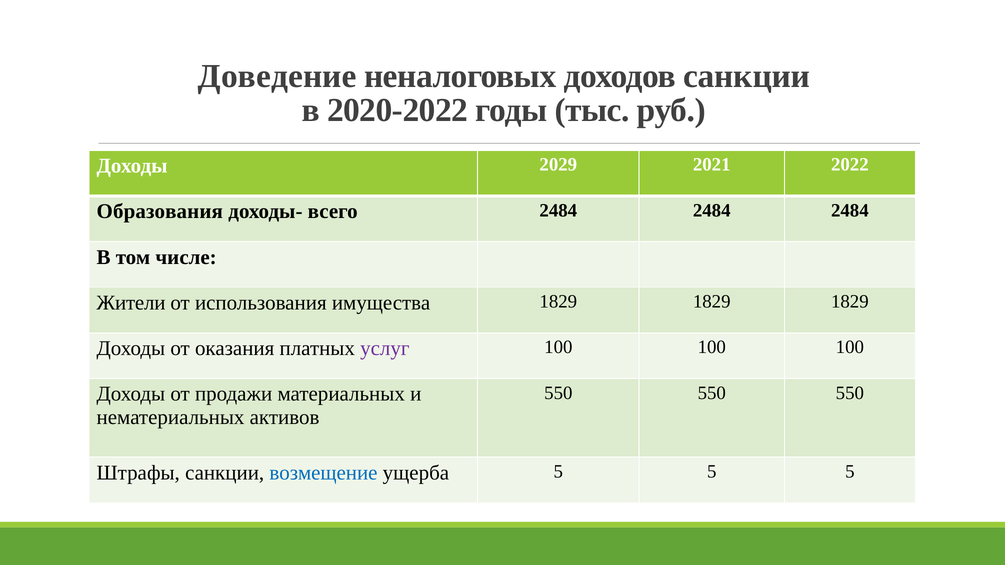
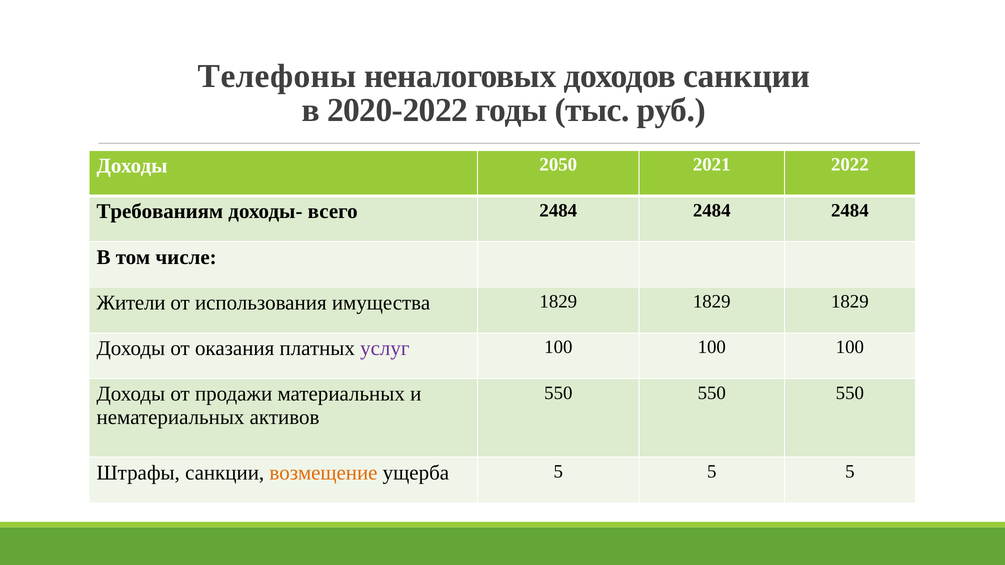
Доведение: Доведение -> Телефоны
2029: 2029 -> 2050
Образования: Образования -> Требованиям
возмещение colour: blue -> orange
